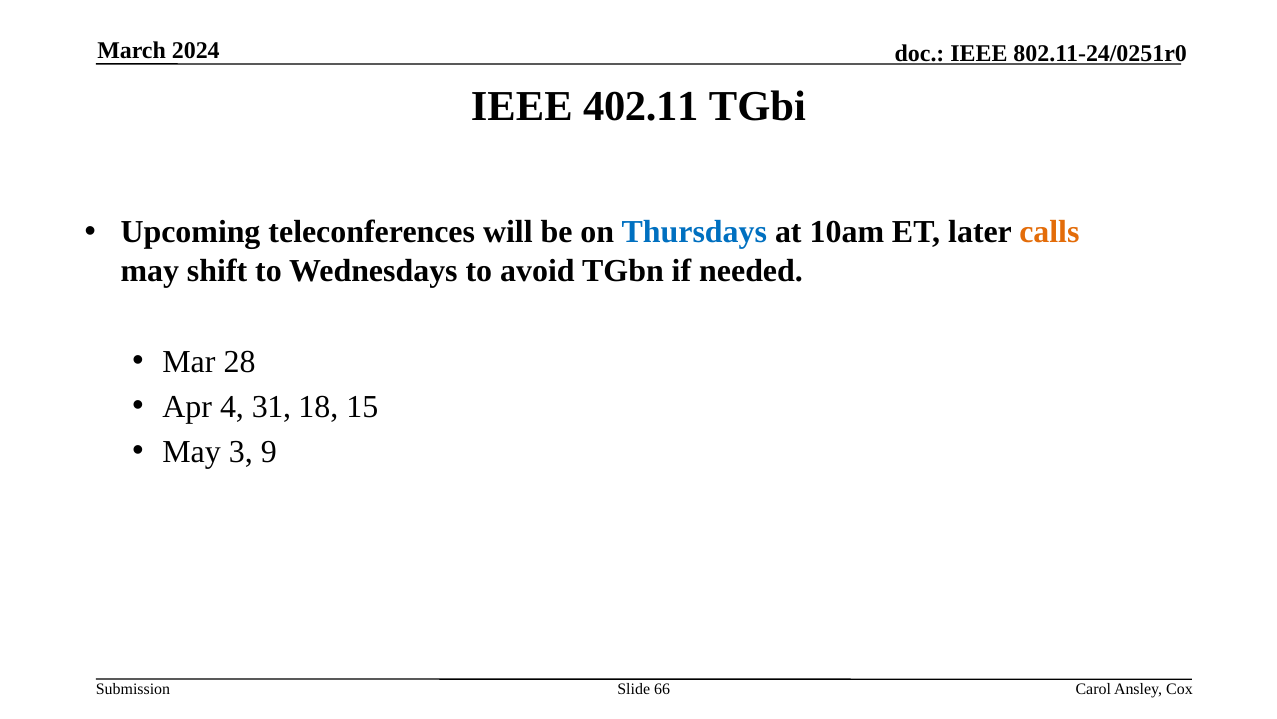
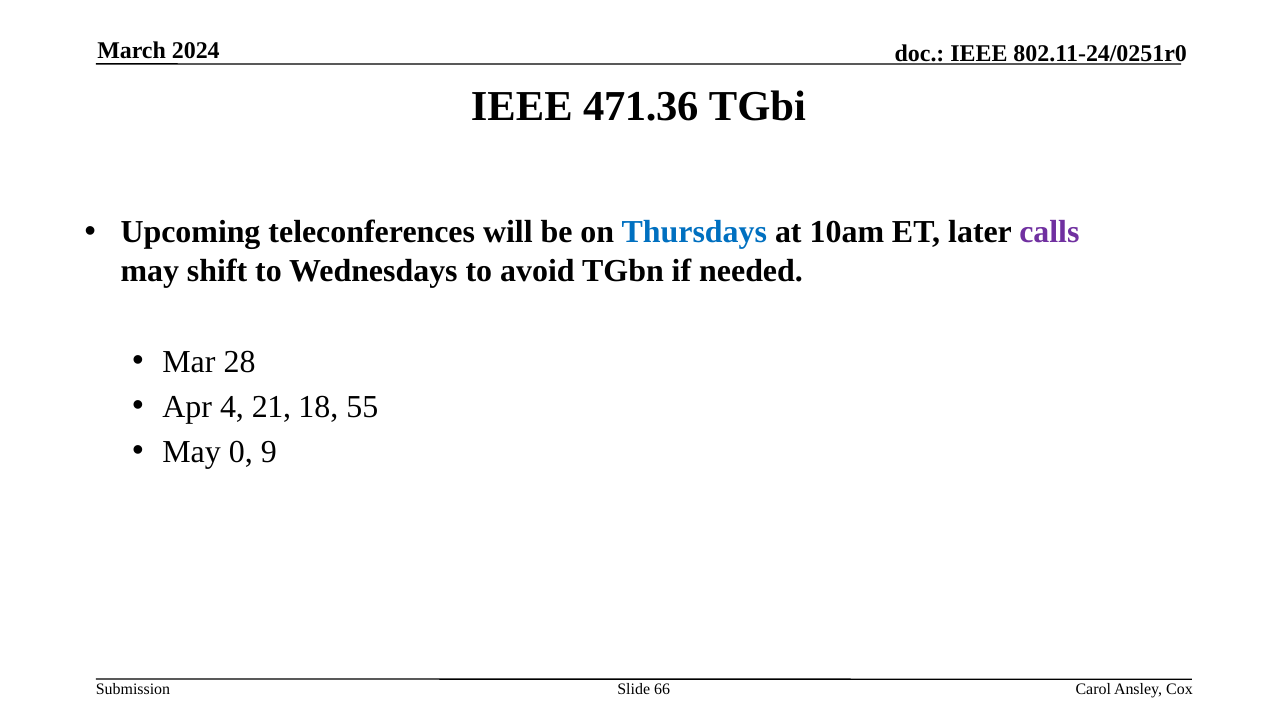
402.11: 402.11 -> 471.36
calls colour: orange -> purple
31: 31 -> 21
15: 15 -> 55
3: 3 -> 0
